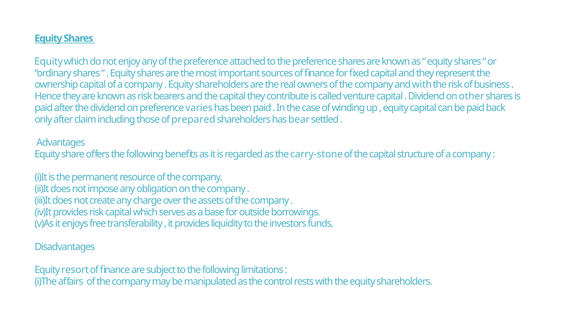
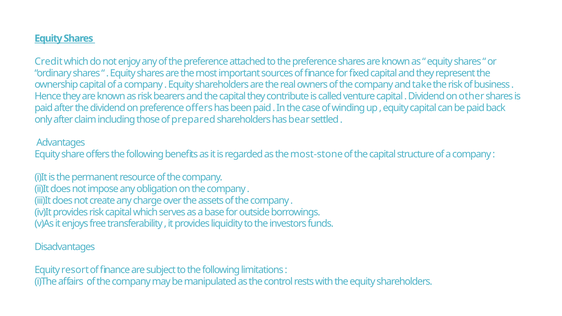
Equity at (49, 62): Equity -> Credit
and with: with -> take
preference varies: varies -> offers
carry-stone: carry-stone -> most-stone
